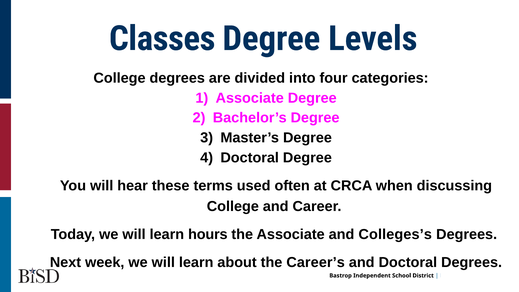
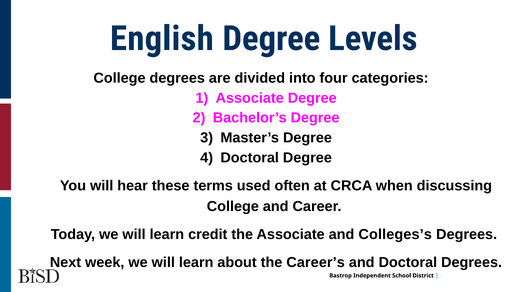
Classes: Classes -> English
hours: hours -> credit
